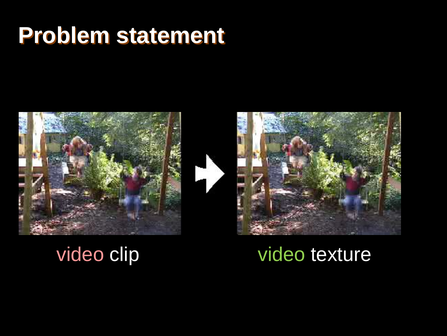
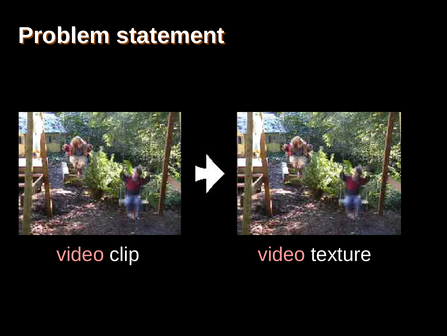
video at (281, 254) colour: light green -> pink
